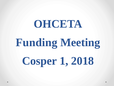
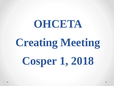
Funding: Funding -> Creating
